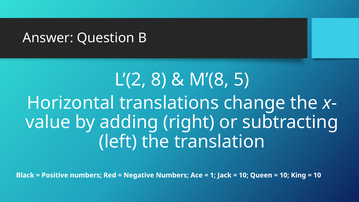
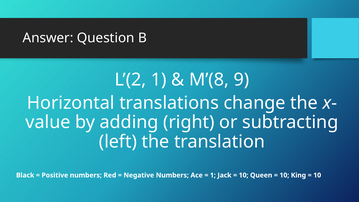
L’(2 8: 8 -> 1
5: 5 -> 9
